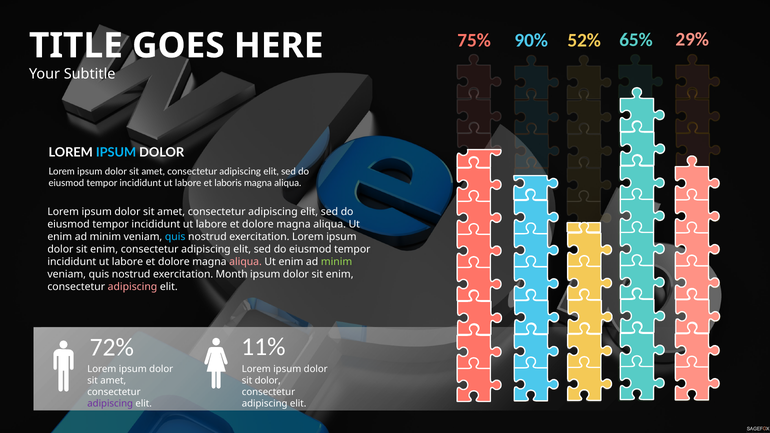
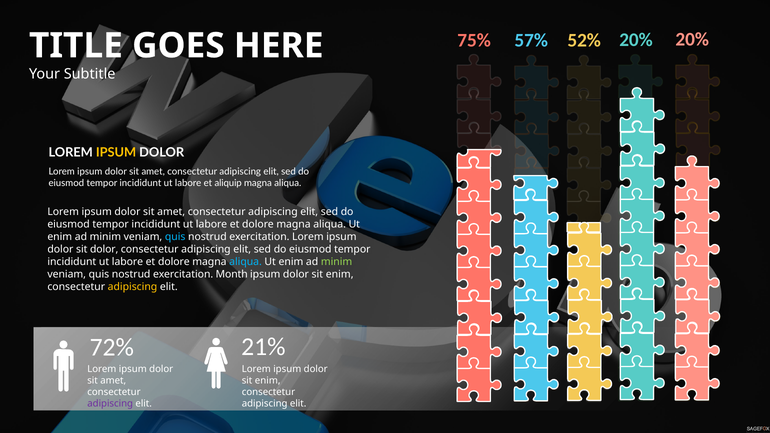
29% at (692, 39): 29% -> 20%
90%: 90% -> 57%
52% 65%: 65% -> 20%
IPSUM at (116, 152) colour: light blue -> yellow
laboris: laboris -> aliquip
enim at (104, 249): enim -> dolor
aliqua at (246, 262) colour: pink -> light blue
adipiscing at (133, 287) colour: pink -> yellow
11%: 11% -> 21%
dolor at (268, 381): dolor -> enim
